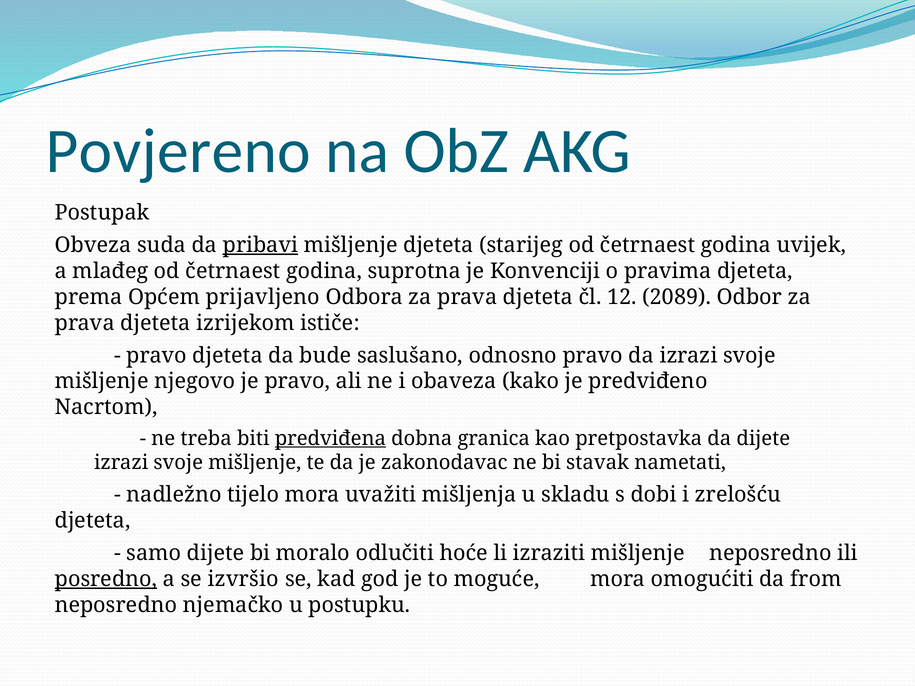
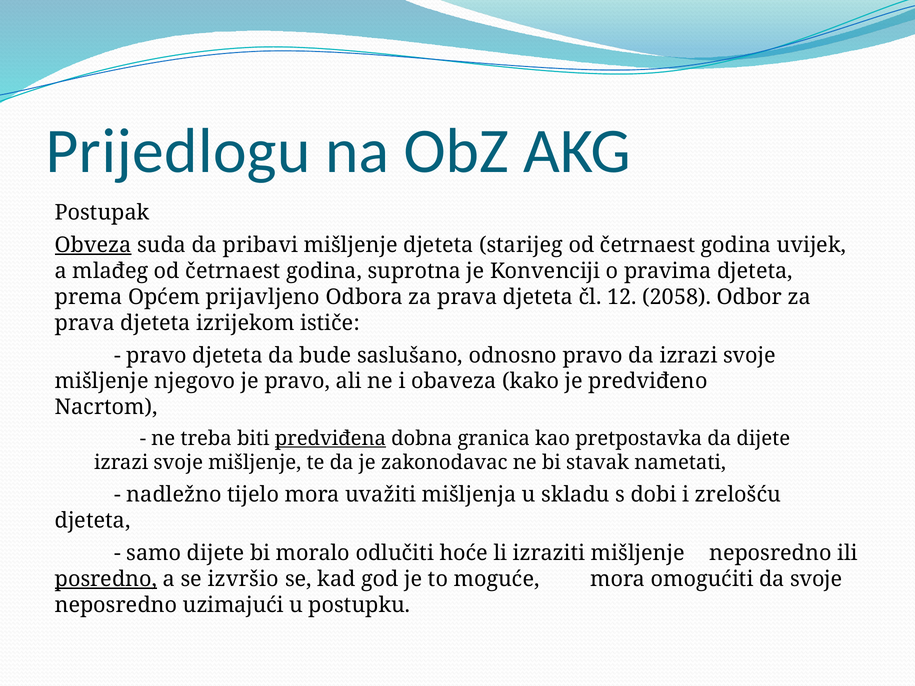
Povjereno: Povjereno -> Prijedlogu
Obveza underline: none -> present
pribavi underline: present -> none
2089: 2089 -> 2058
da from: from -> svoje
njemačko: njemačko -> uzimajući
